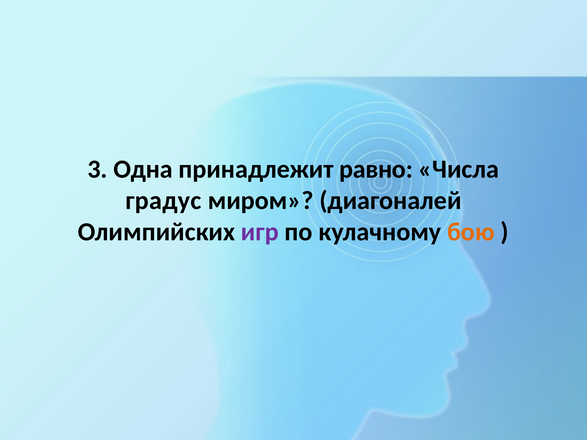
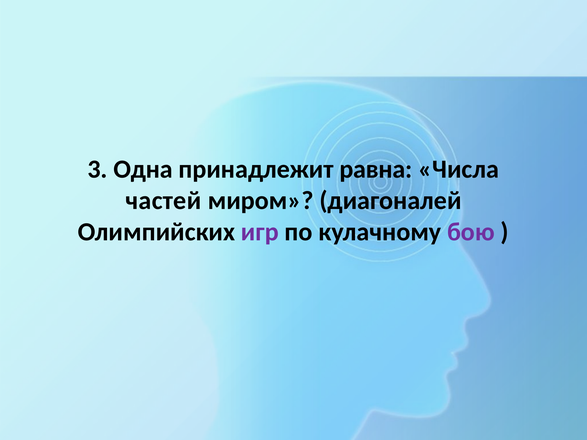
равно: равно -> равна
градус: градус -> частей
бою colour: orange -> purple
